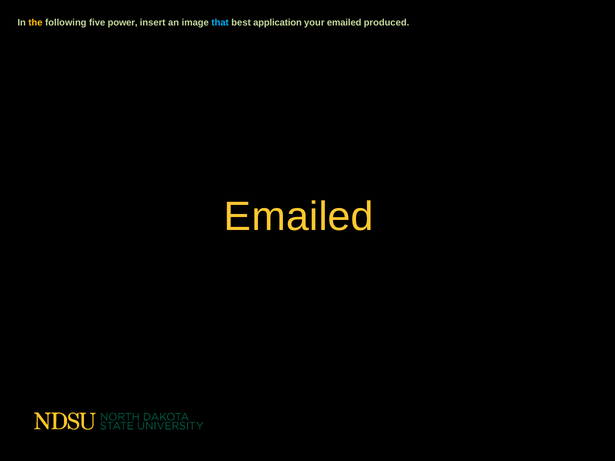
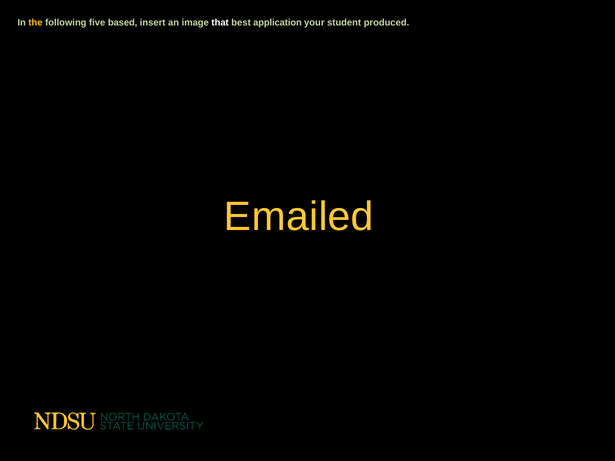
power: power -> based
that colour: light blue -> white
your emailed: emailed -> student
